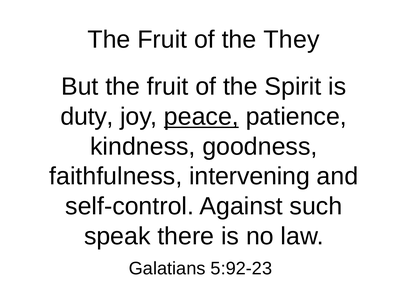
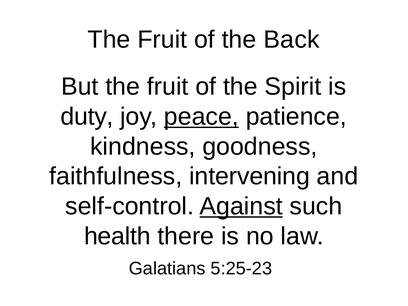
They: They -> Back
Against underline: none -> present
speak: speak -> health
5:92-23: 5:92-23 -> 5:25-23
